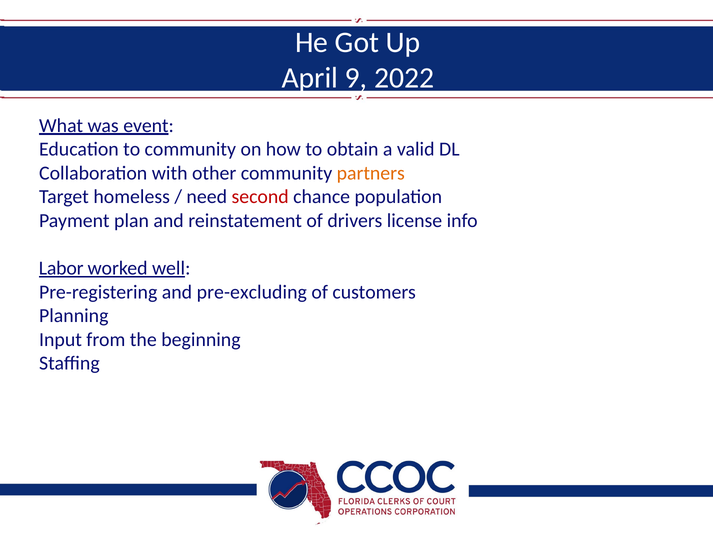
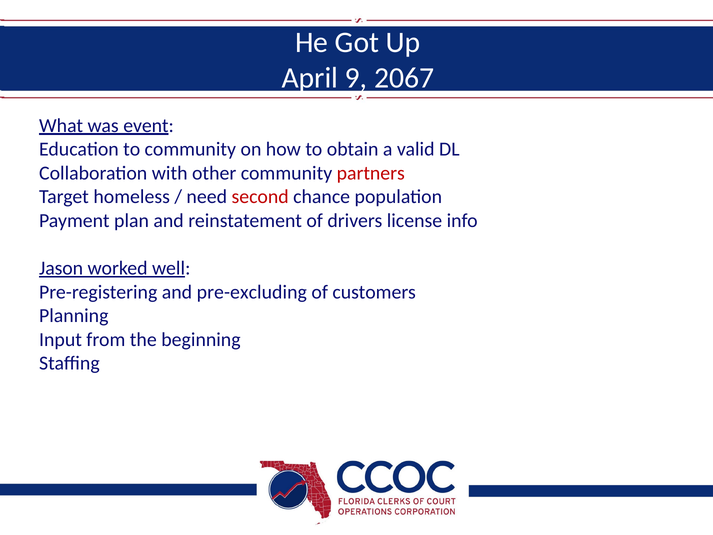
2022: 2022 -> 2067
partners colour: orange -> red
Labor: Labor -> Jason
